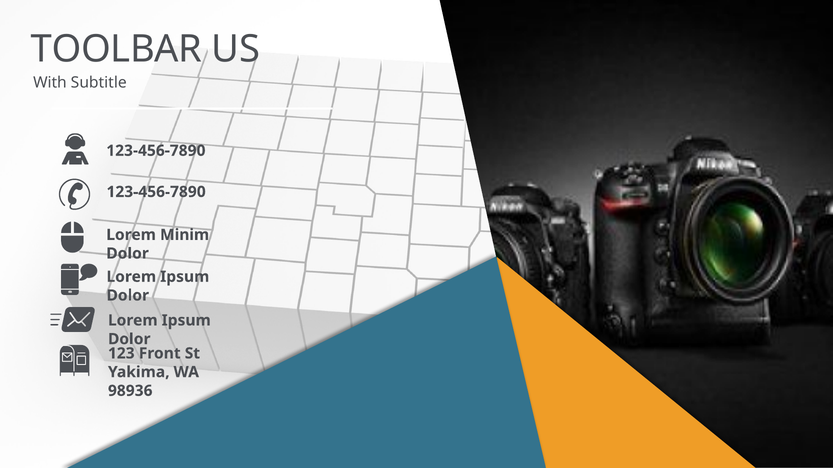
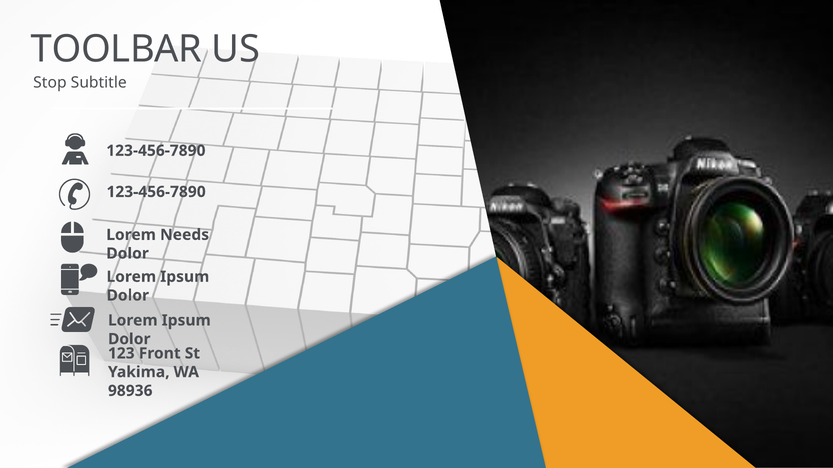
With: With -> Stop
Minim: Minim -> Needs
